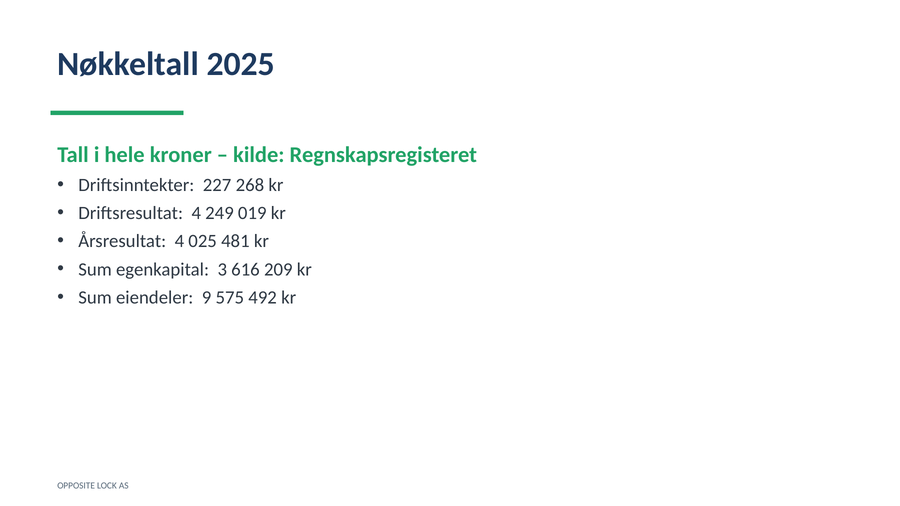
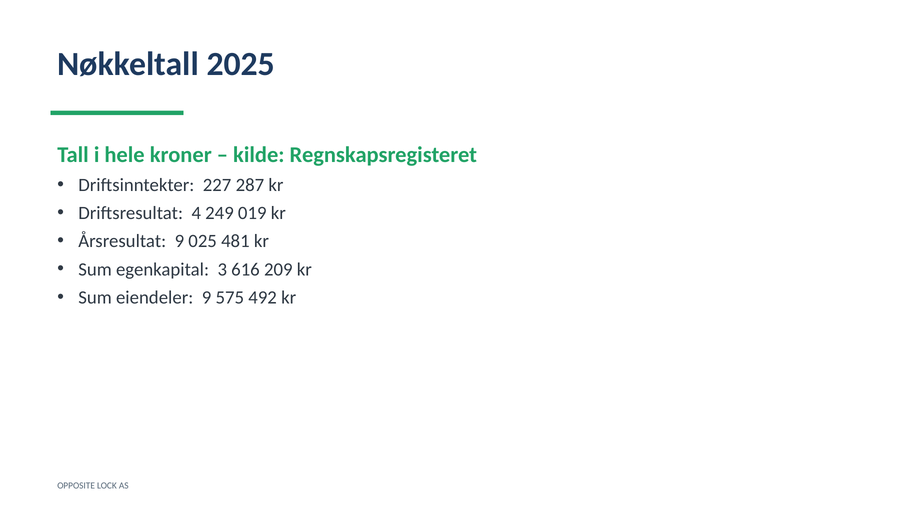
268: 268 -> 287
Årsresultat 4: 4 -> 9
